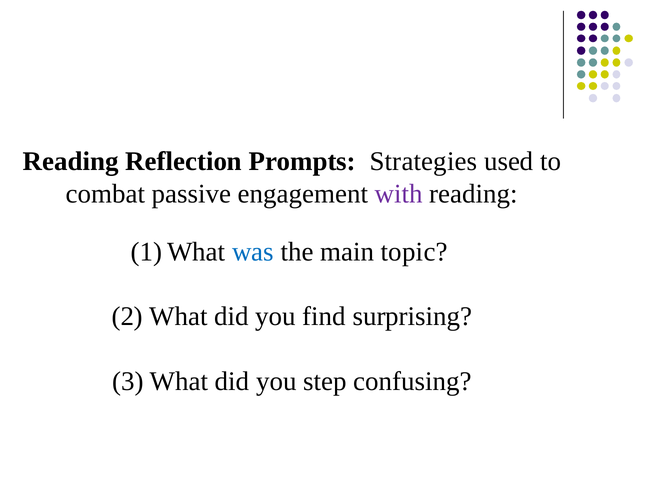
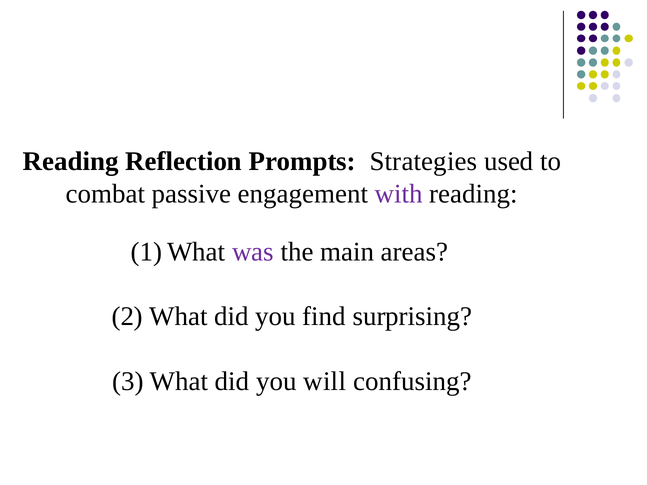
was colour: blue -> purple
topic: topic -> areas
step: step -> will
